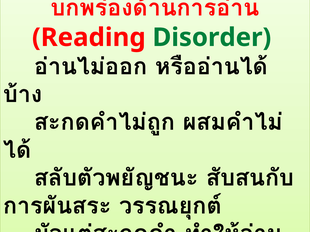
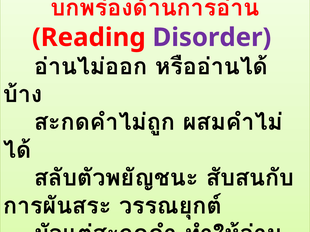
Disorder colour: green -> purple
